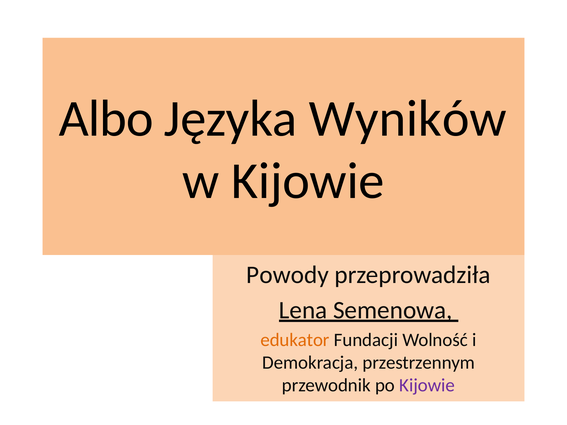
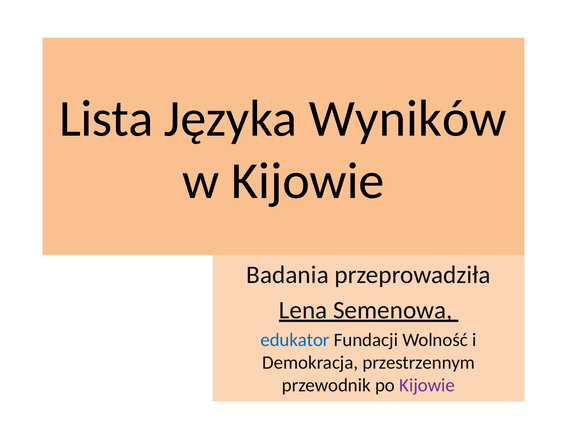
Albo: Albo -> Lista
Powody: Powody -> Badania
edukator colour: orange -> blue
